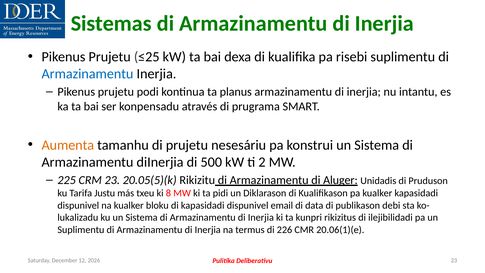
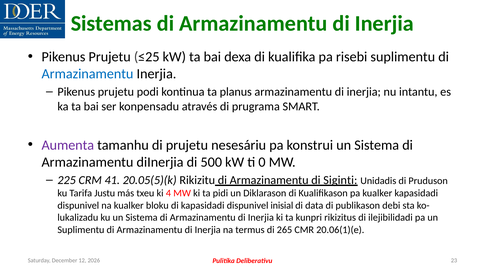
Aumenta colour: orange -> purple
2: 2 -> 0
CRM 23: 23 -> 41
Aluger: Aluger -> Siginti
8: 8 -> 4
email: email -> inisial
226: 226 -> 265
